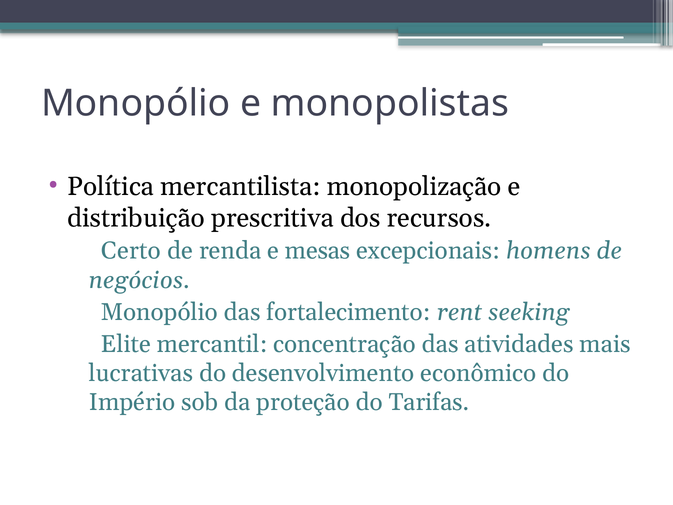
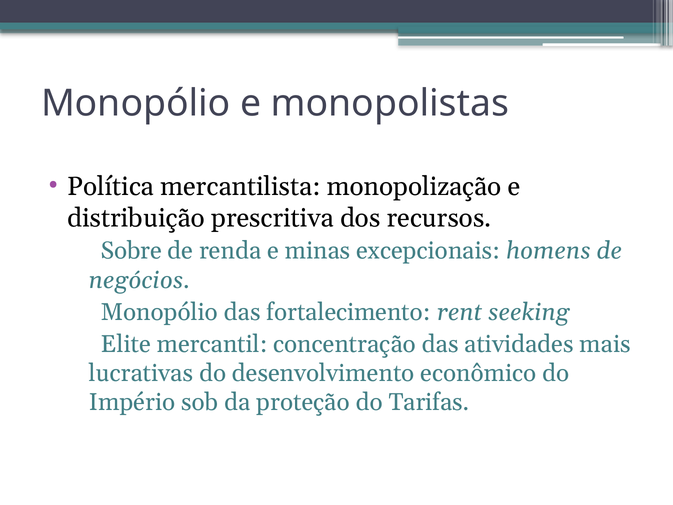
Certo: Certo -> Sobre
mesas: mesas -> minas
